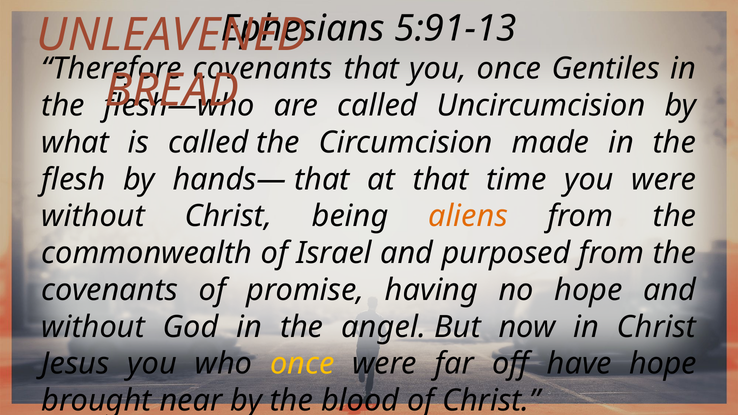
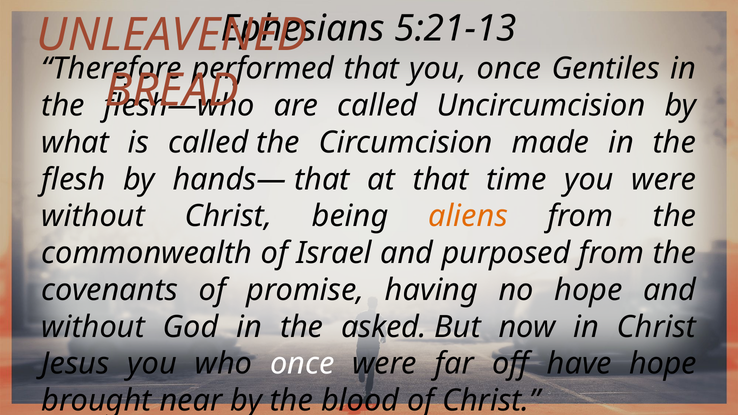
5:91-13: 5:91-13 -> 5:21-13
Therefore covenants: covenants -> performed
angel: angel -> asked
once at (302, 364) colour: yellow -> white
